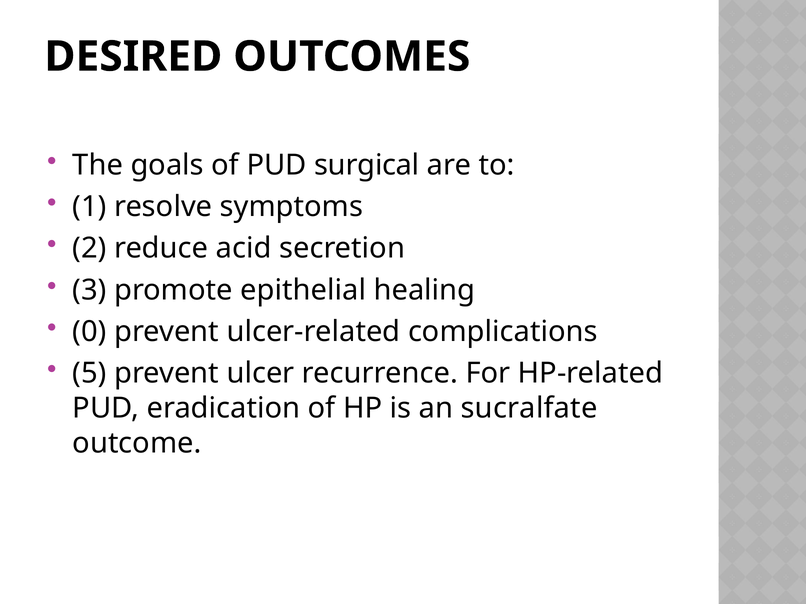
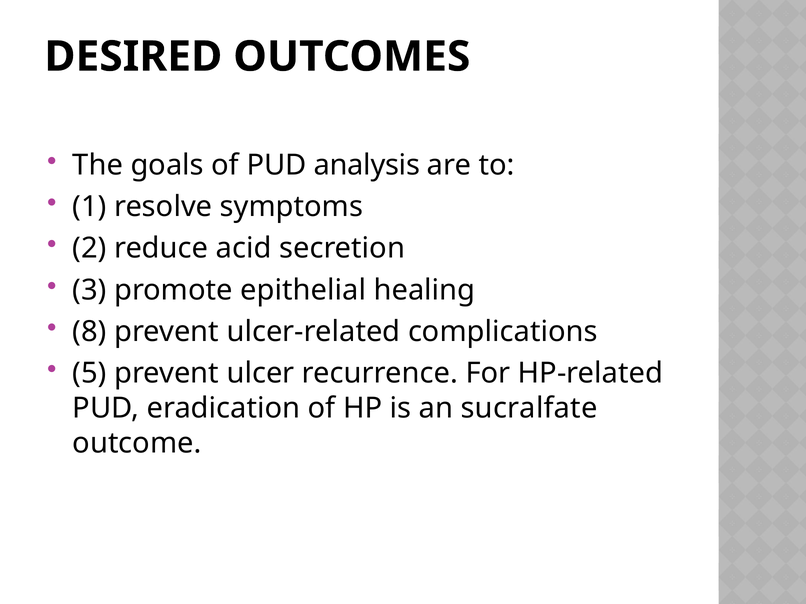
surgical: surgical -> analysis
0: 0 -> 8
